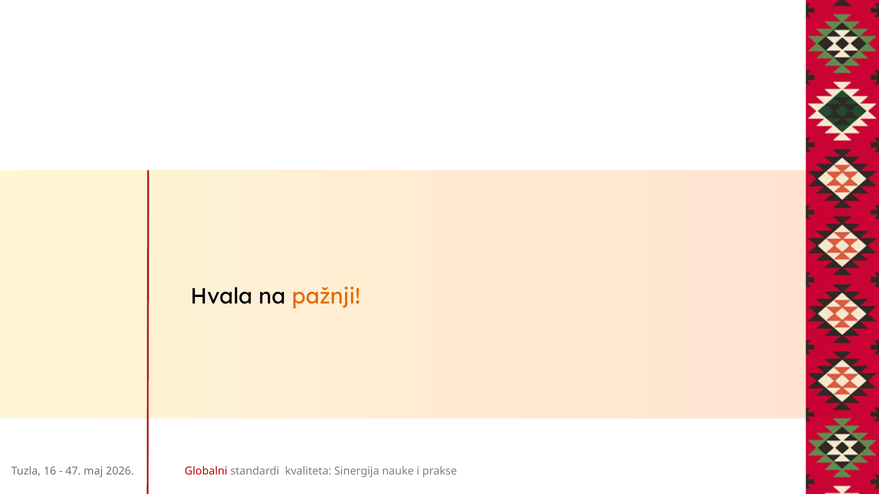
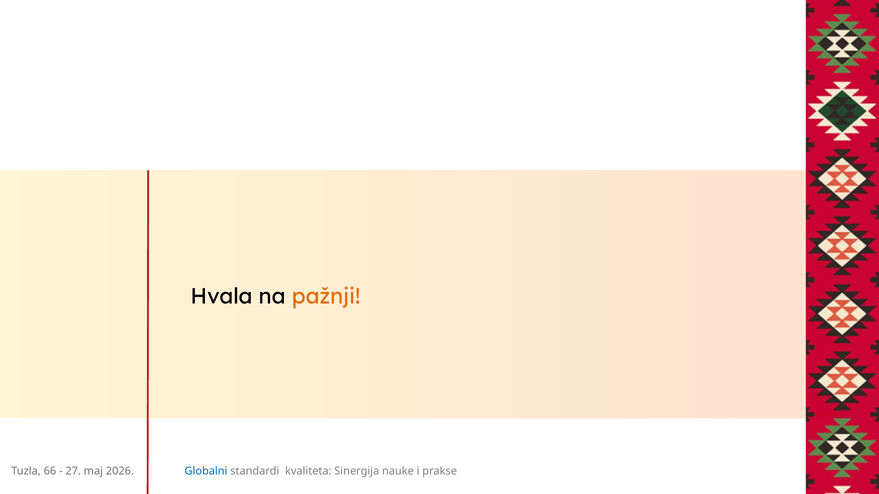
16: 16 -> 66
47: 47 -> 27
Globalni colour: red -> blue
